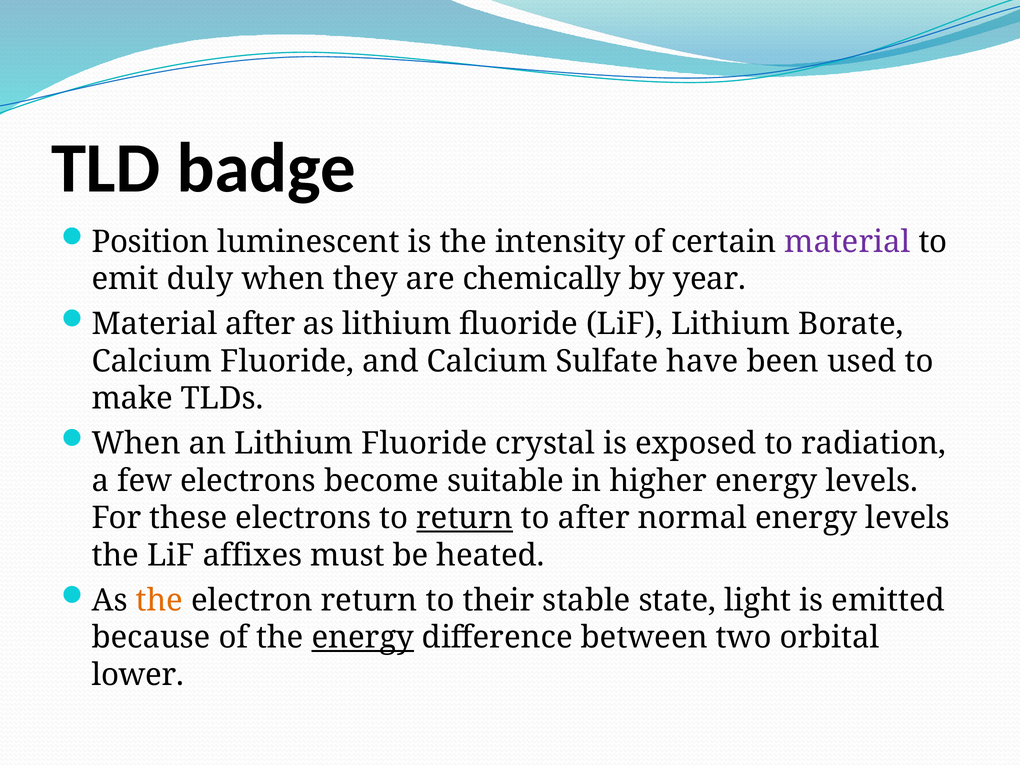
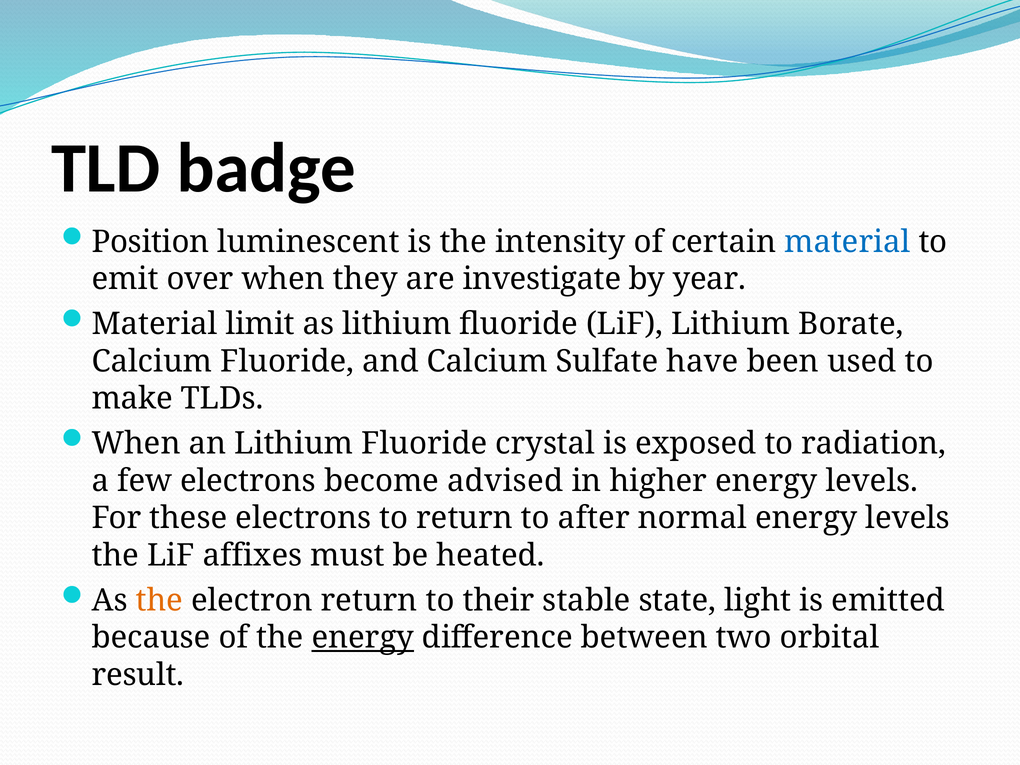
material at (847, 242) colour: purple -> blue
duly: duly -> over
chemically: chemically -> investigate
Material after: after -> limit
suitable: suitable -> advised
return at (465, 518) underline: present -> none
lower: lower -> result
